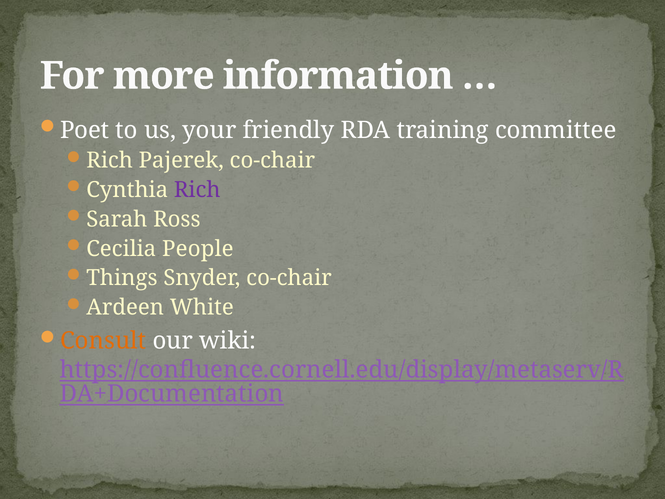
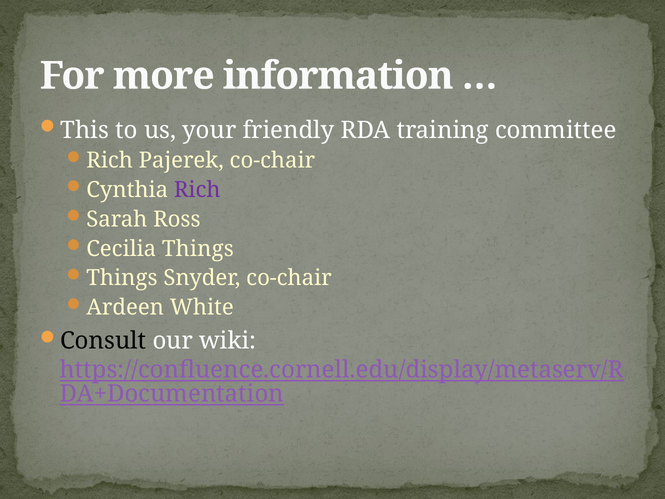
Poet: Poet -> This
Cecilia People: People -> Things
Consult colour: orange -> black
